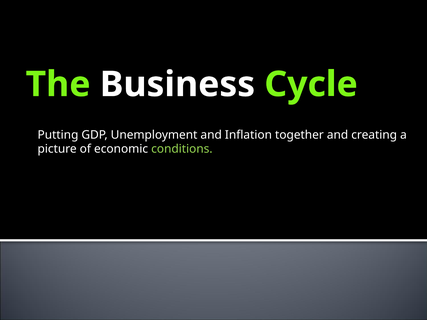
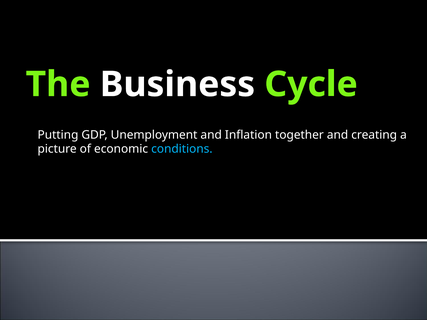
conditions colour: light green -> light blue
